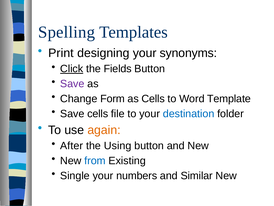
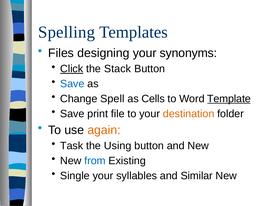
Print: Print -> Files
Fields: Fields -> Stack
Save at (72, 84) colour: purple -> blue
Form: Form -> Spell
Template underline: none -> present
Save cells: cells -> print
destination colour: blue -> orange
After: After -> Task
numbers: numbers -> syllables
